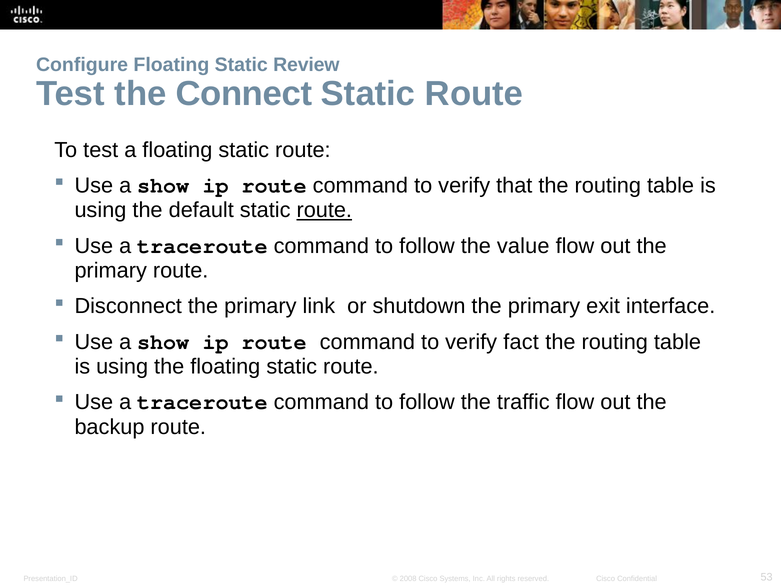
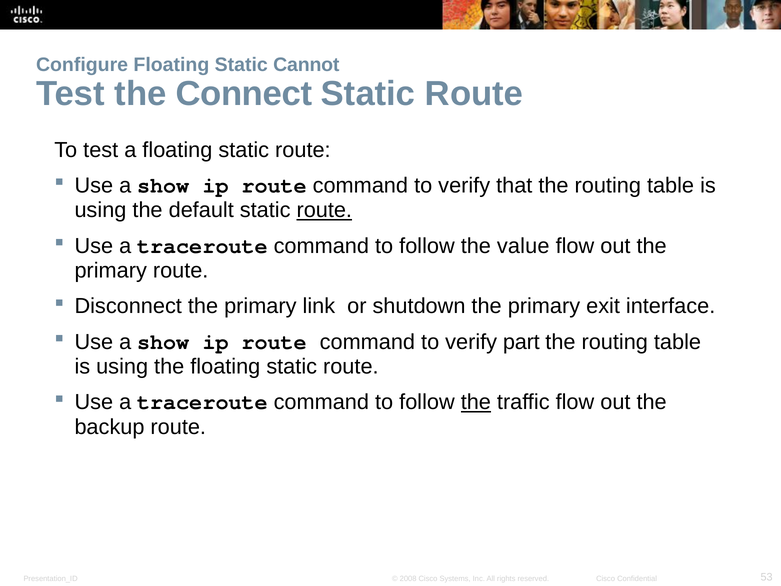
Review: Review -> Cannot
fact: fact -> part
the at (476, 402) underline: none -> present
